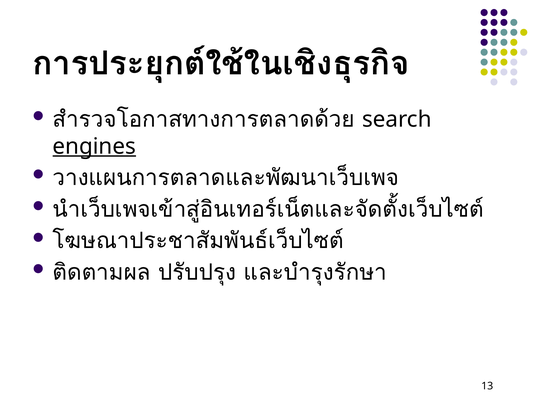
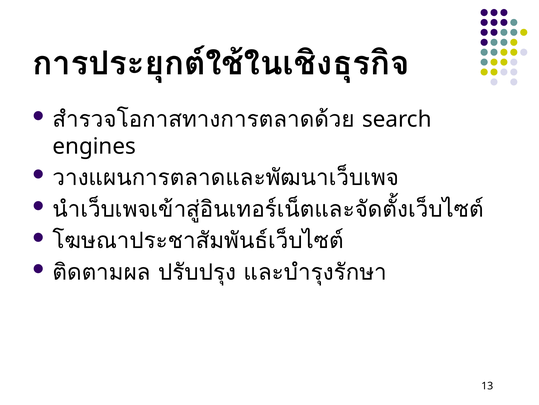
engines underline: present -> none
